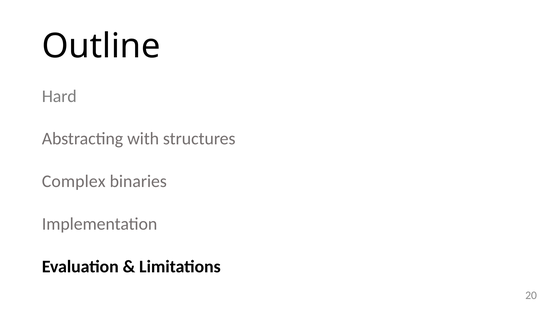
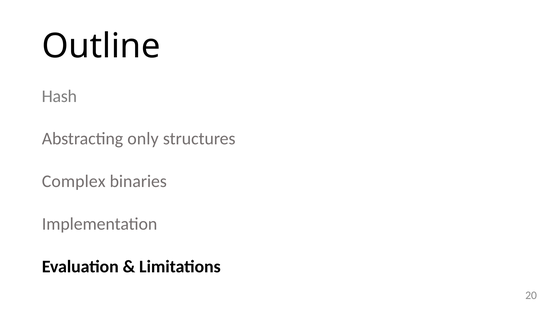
Hard: Hard -> Hash
with: with -> only
